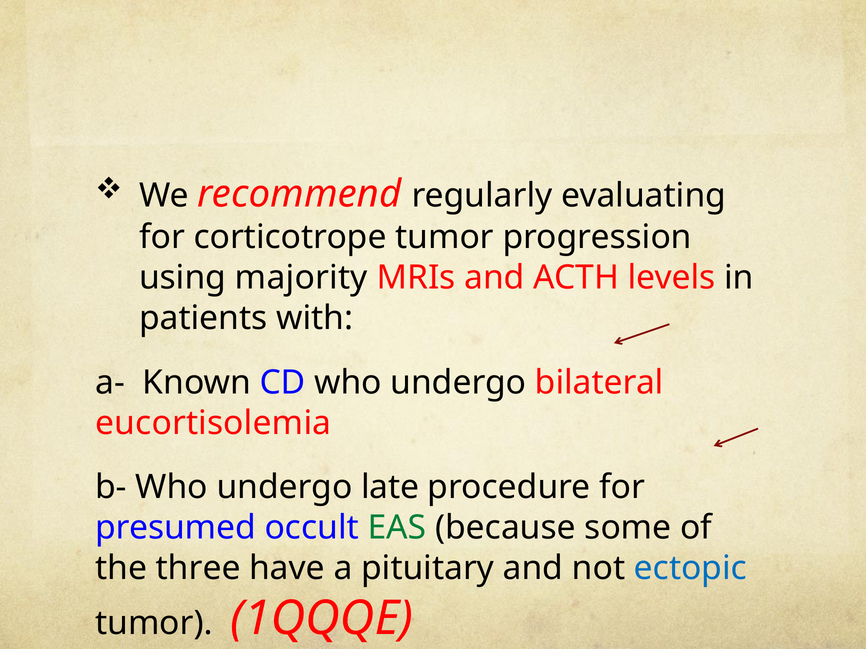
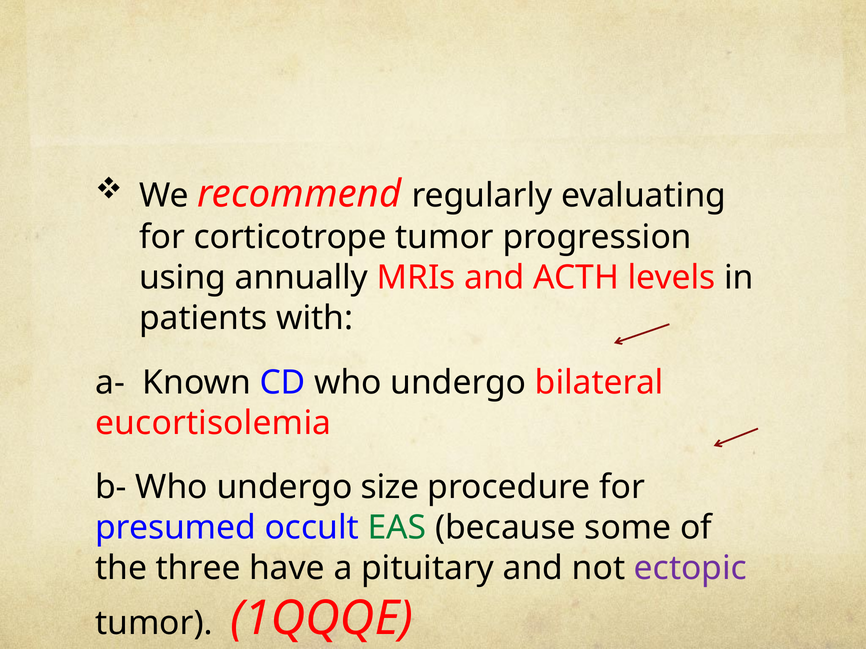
majority: majority -> annually
late: late -> size
ectopic colour: blue -> purple
